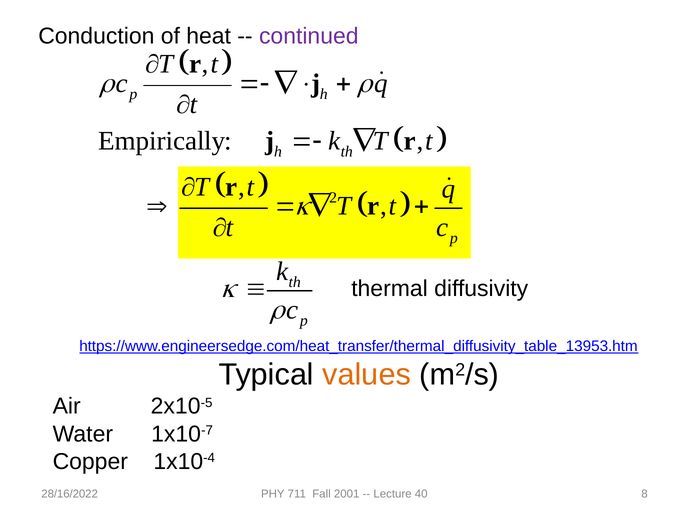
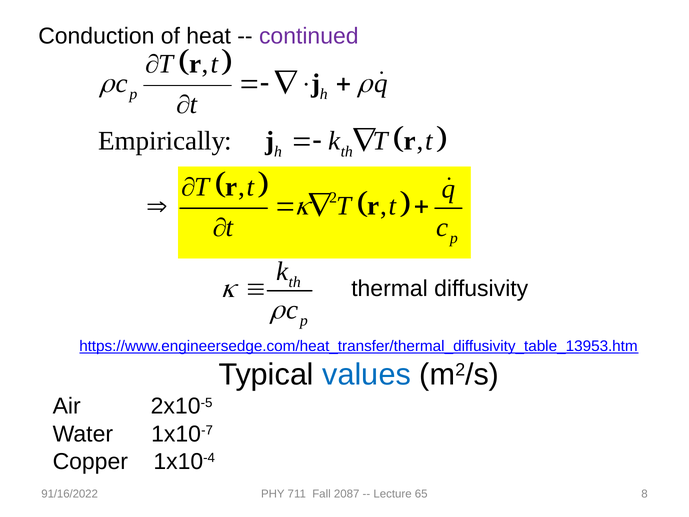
values colour: orange -> blue
28/16/2022: 28/16/2022 -> 91/16/2022
2001: 2001 -> 2087
40: 40 -> 65
